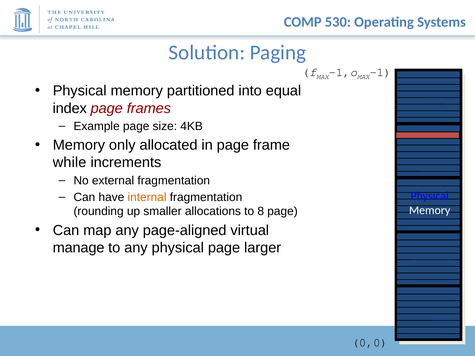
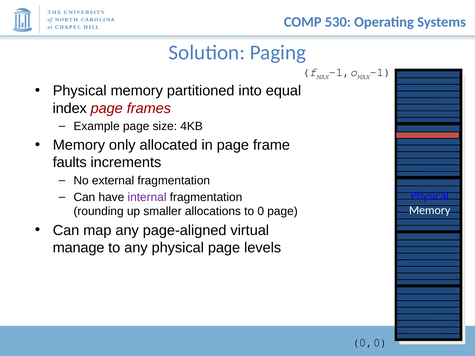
while: while -> faults
internal colour: orange -> purple
8: 8 -> 0
larger: larger -> levels
